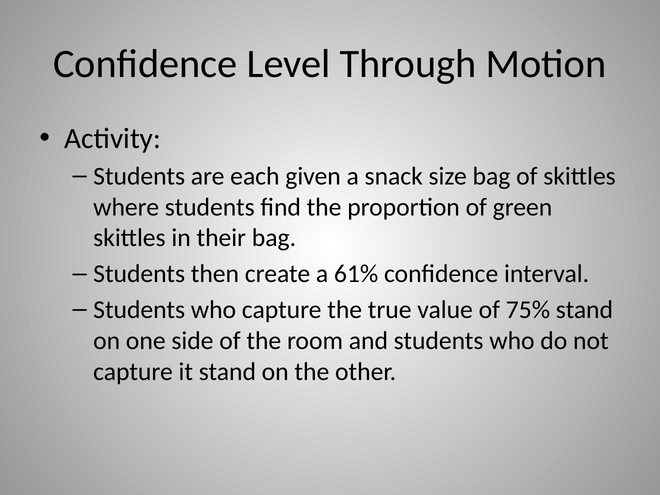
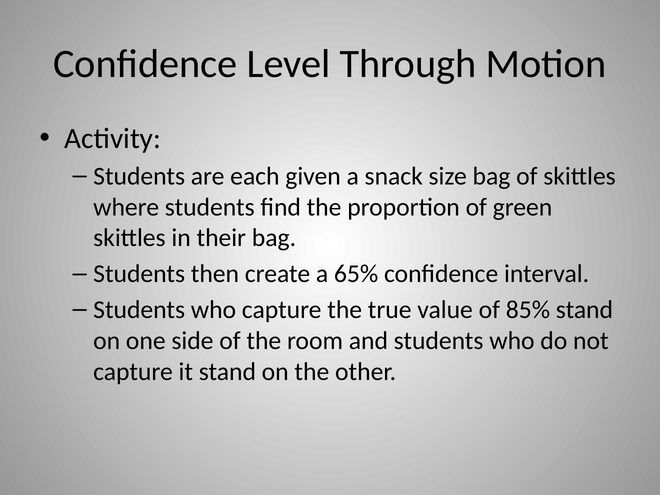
61%: 61% -> 65%
75%: 75% -> 85%
